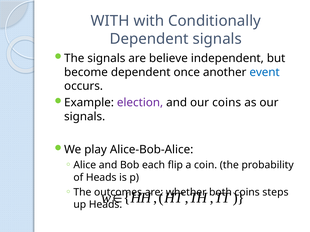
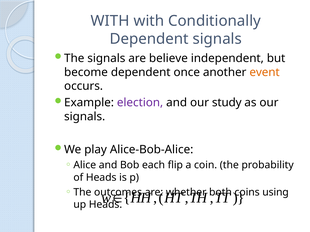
event colour: blue -> orange
our coins: coins -> study
steps: steps -> using
